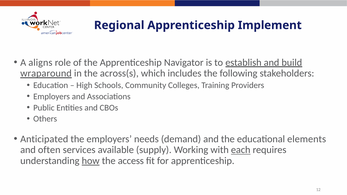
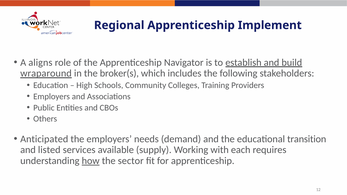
across(s: across(s -> broker(s
elements: elements -> transition
often: often -> listed
each underline: present -> none
access: access -> sector
